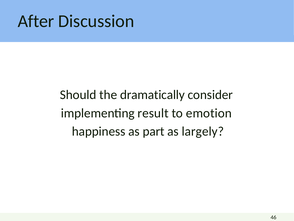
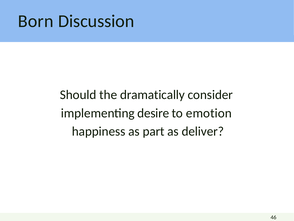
After: After -> Born
result: result -> desire
largely: largely -> deliver
